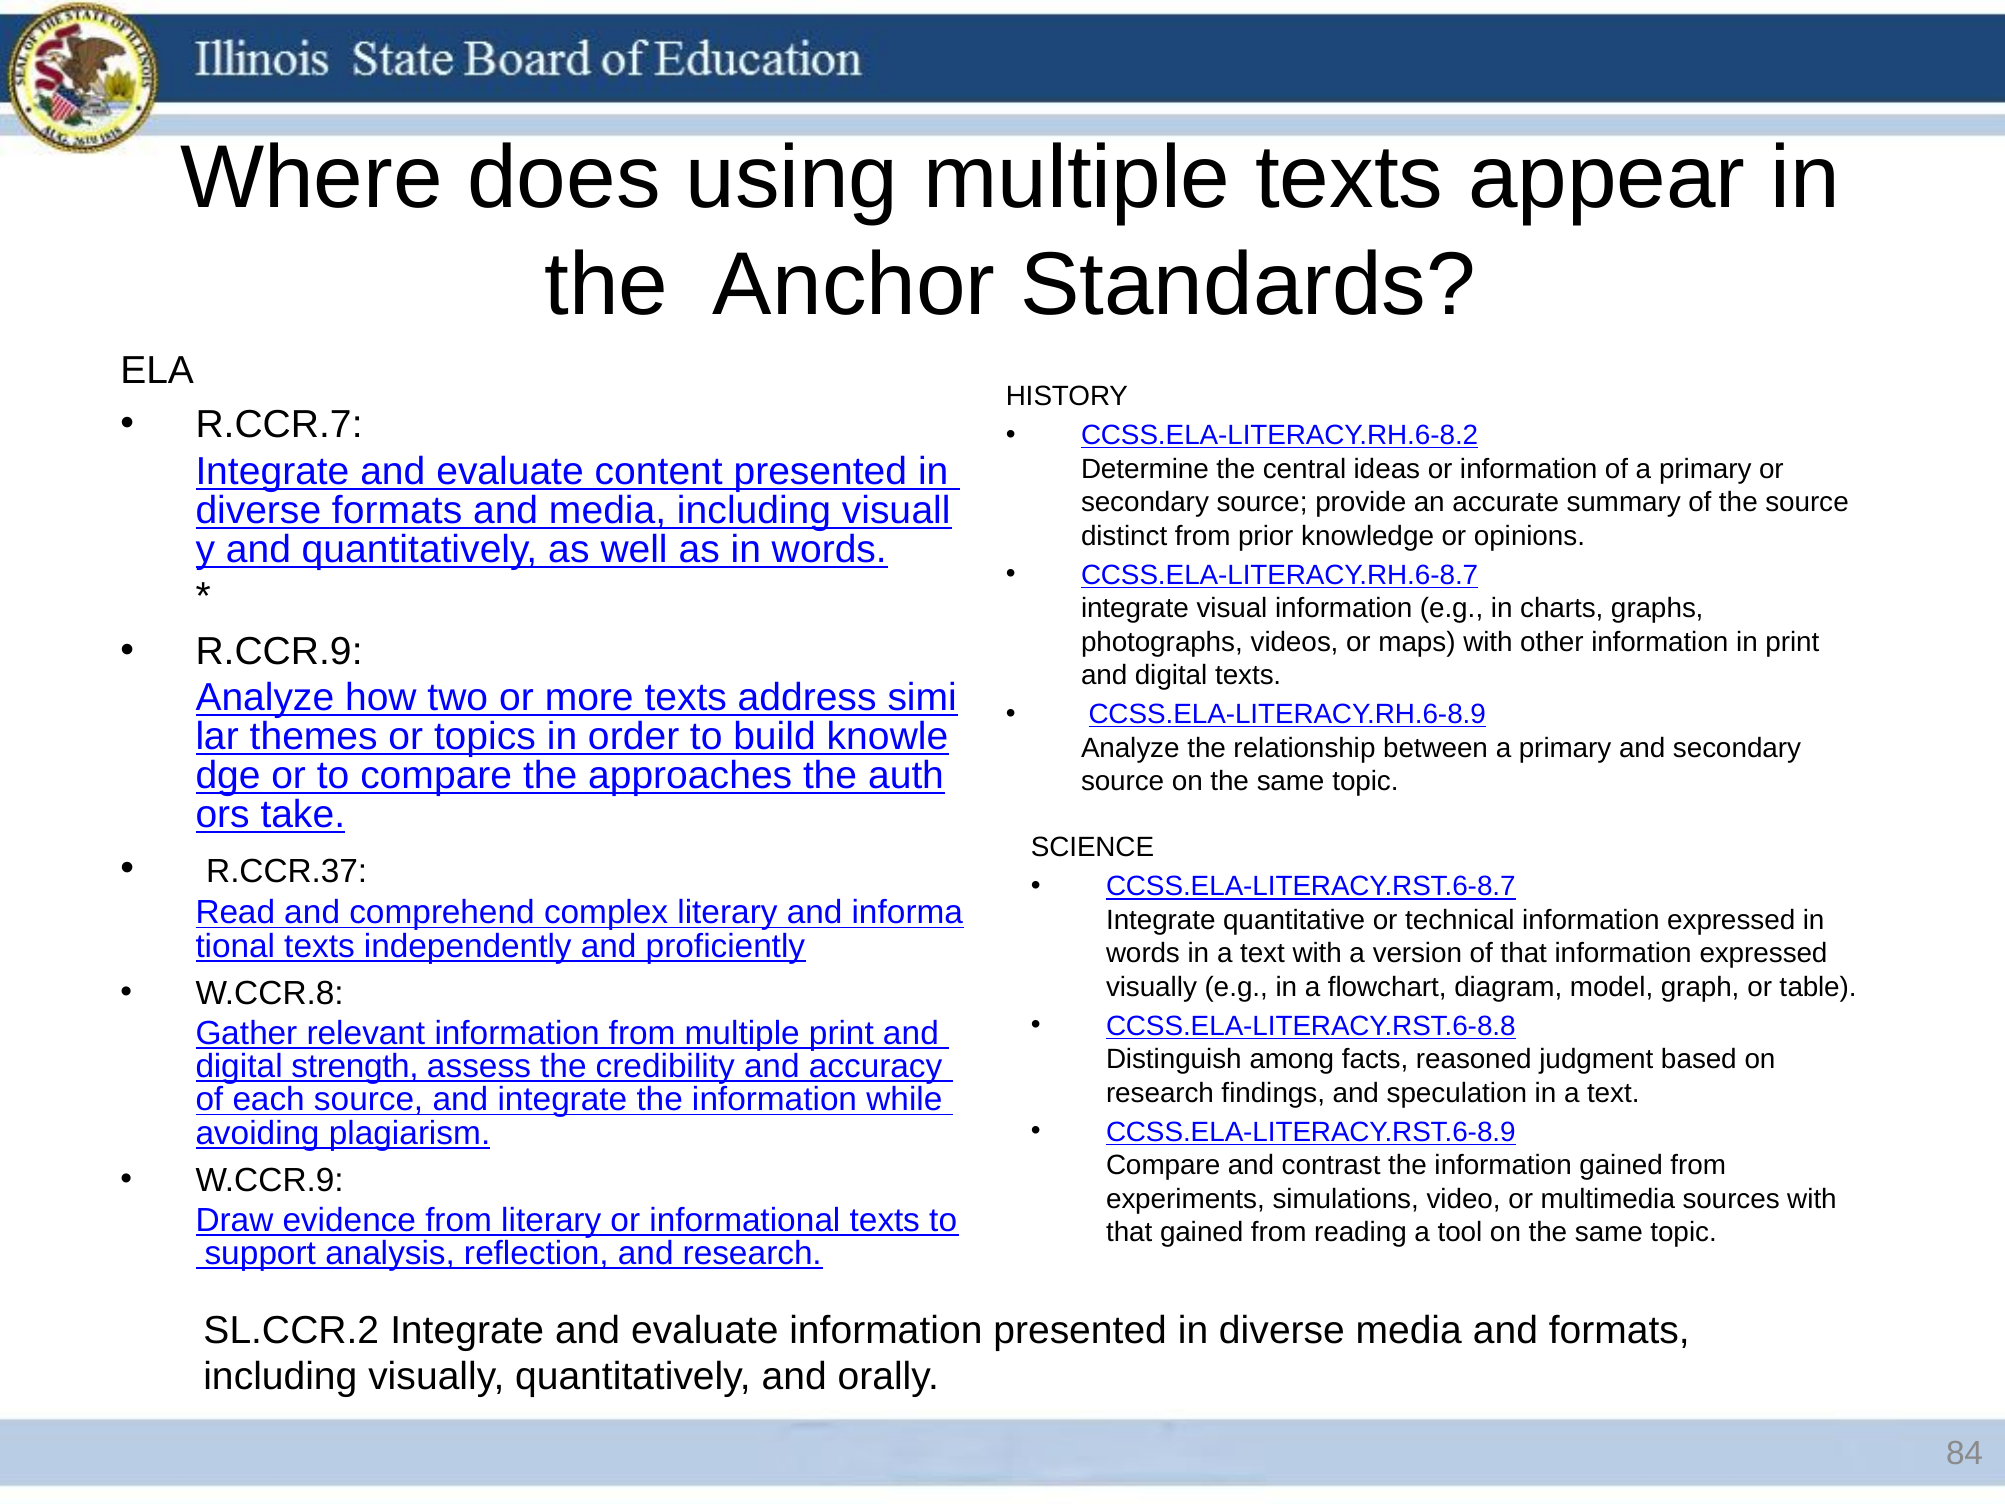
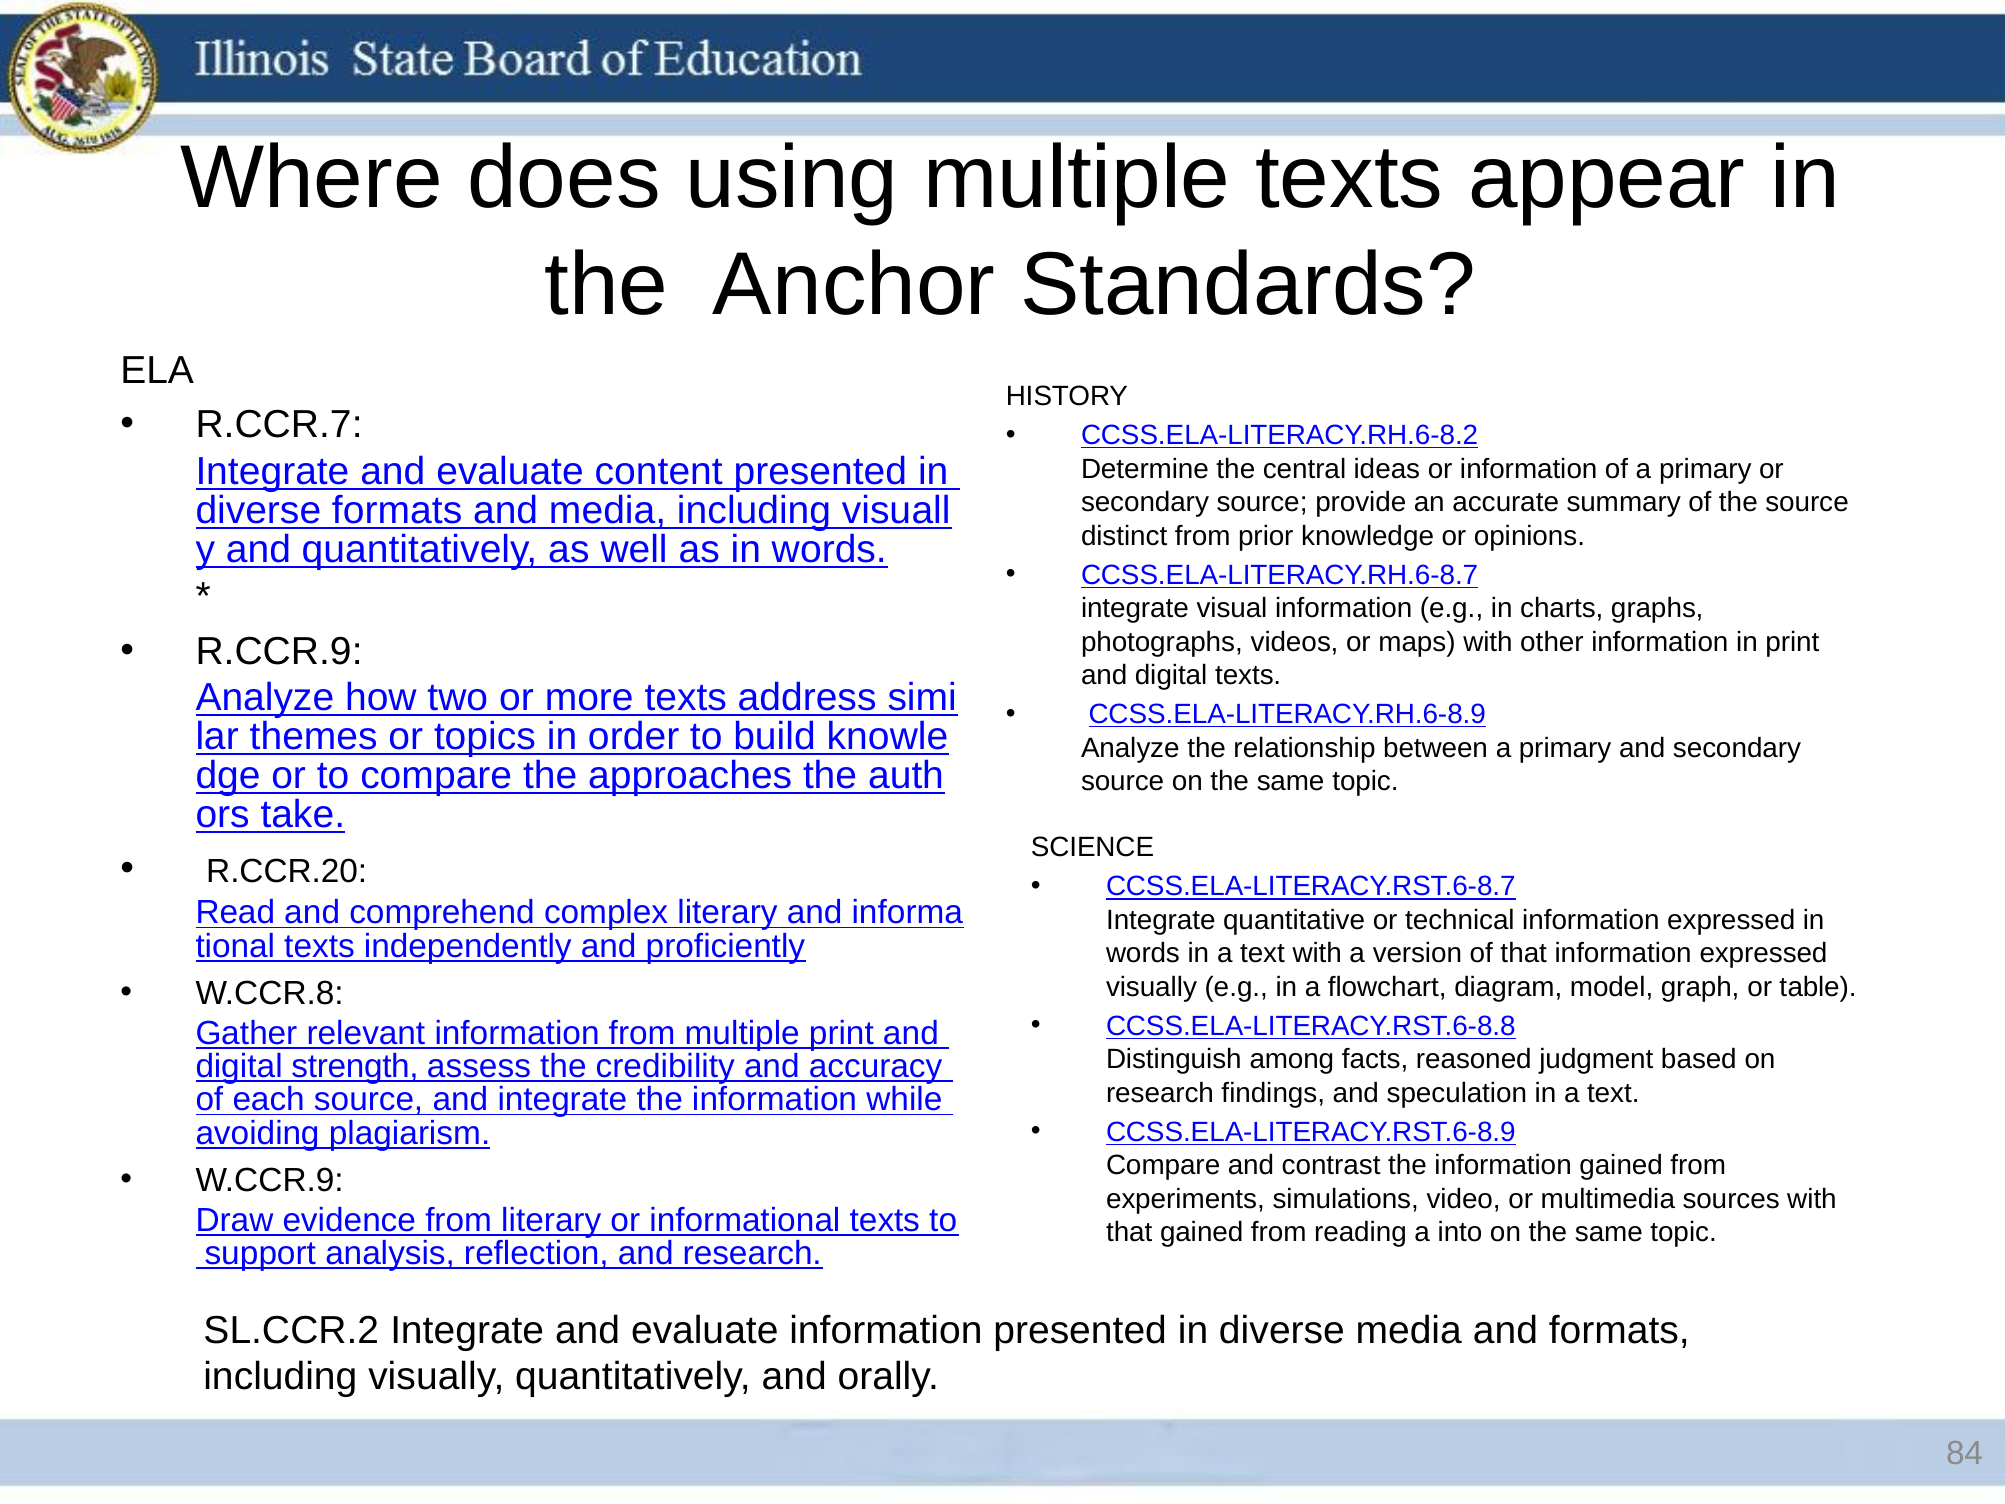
R.CCR.37: R.CCR.37 -> R.CCR.20
tool: tool -> into
